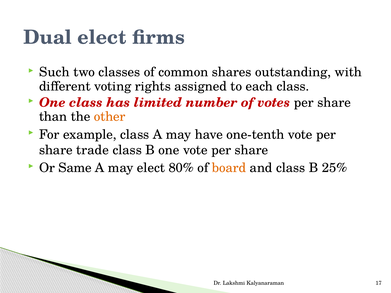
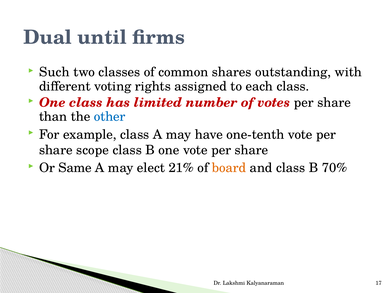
Dual elect: elect -> until
other colour: orange -> blue
trade: trade -> scope
80%: 80% -> 21%
25%: 25% -> 70%
